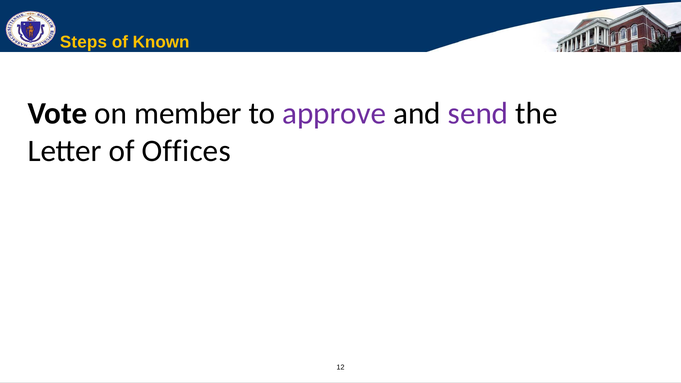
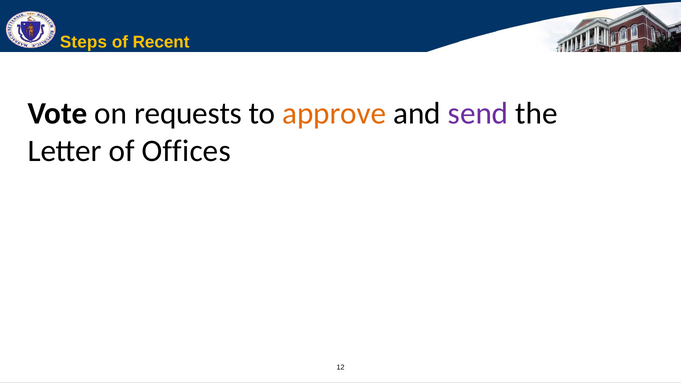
Known: Known -> Recent
member: member -> requests
approve colour: purple -> orange
